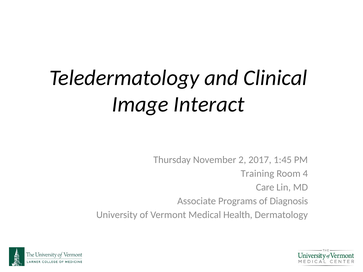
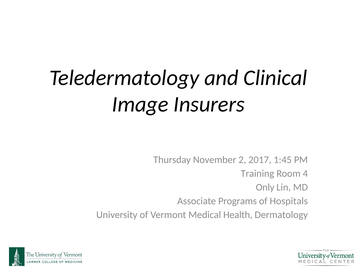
Interact: Interact -> Insurers
Care: Care -> Only
Diagnosis: Diagnosis -> Hospitals
